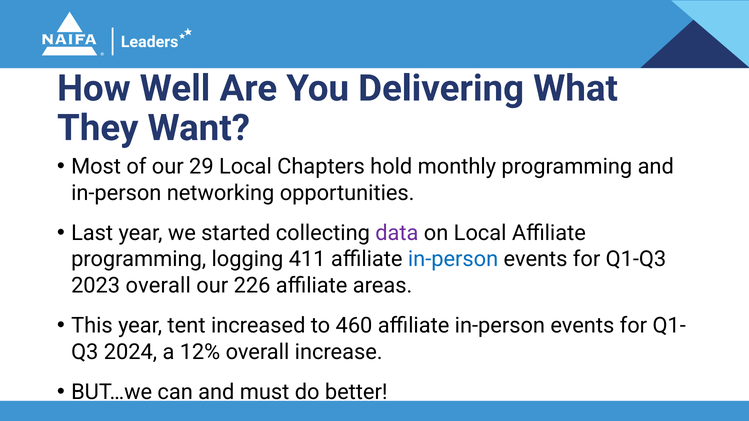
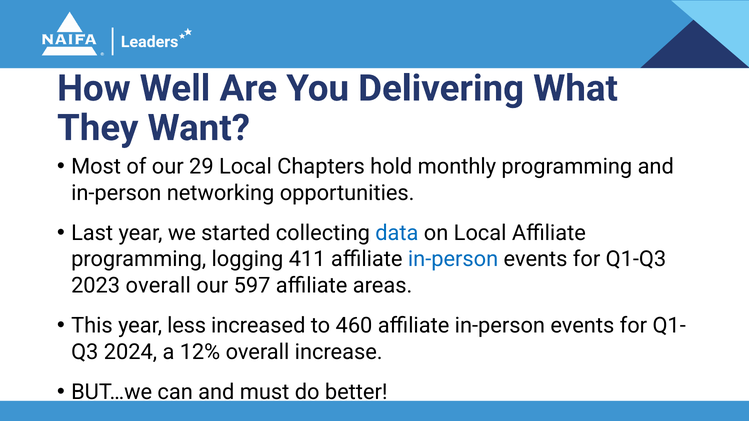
data colour: purple -> blue
226: 226 -> 597
tent: tent -> less
